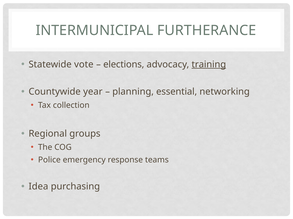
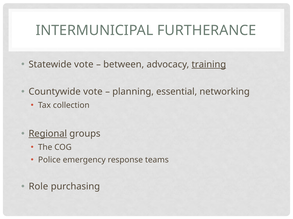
elections: elections -> between
Countywide year: year -> vote
Regional underline: none -> present
Idea: Idea -> Role
